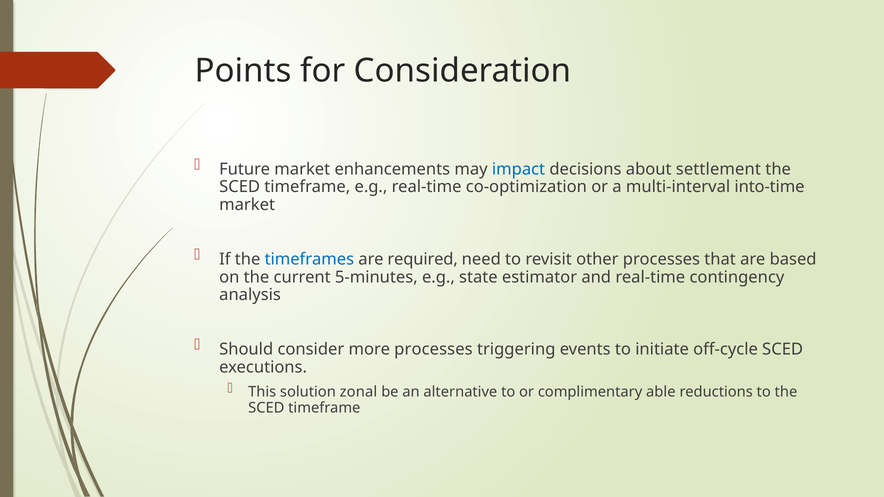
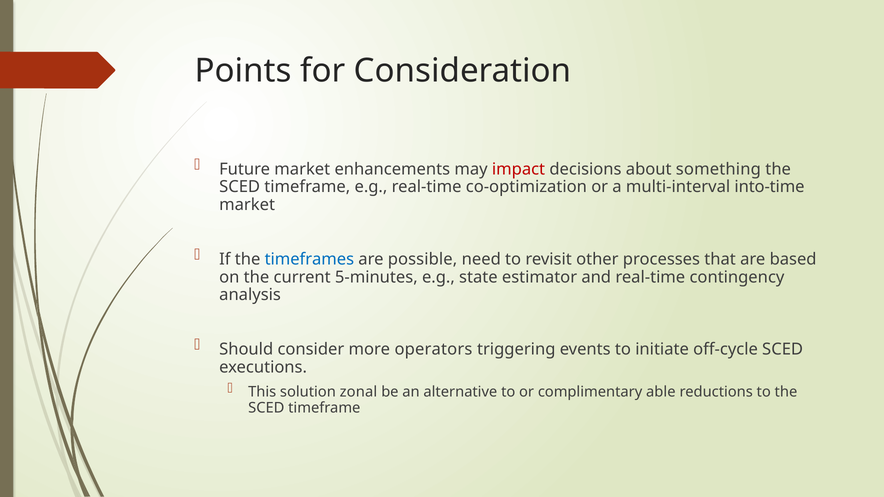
impact colour: blue -> red
settlement: settlement -> something
required: required -> possible
more processes: processes -> operators
